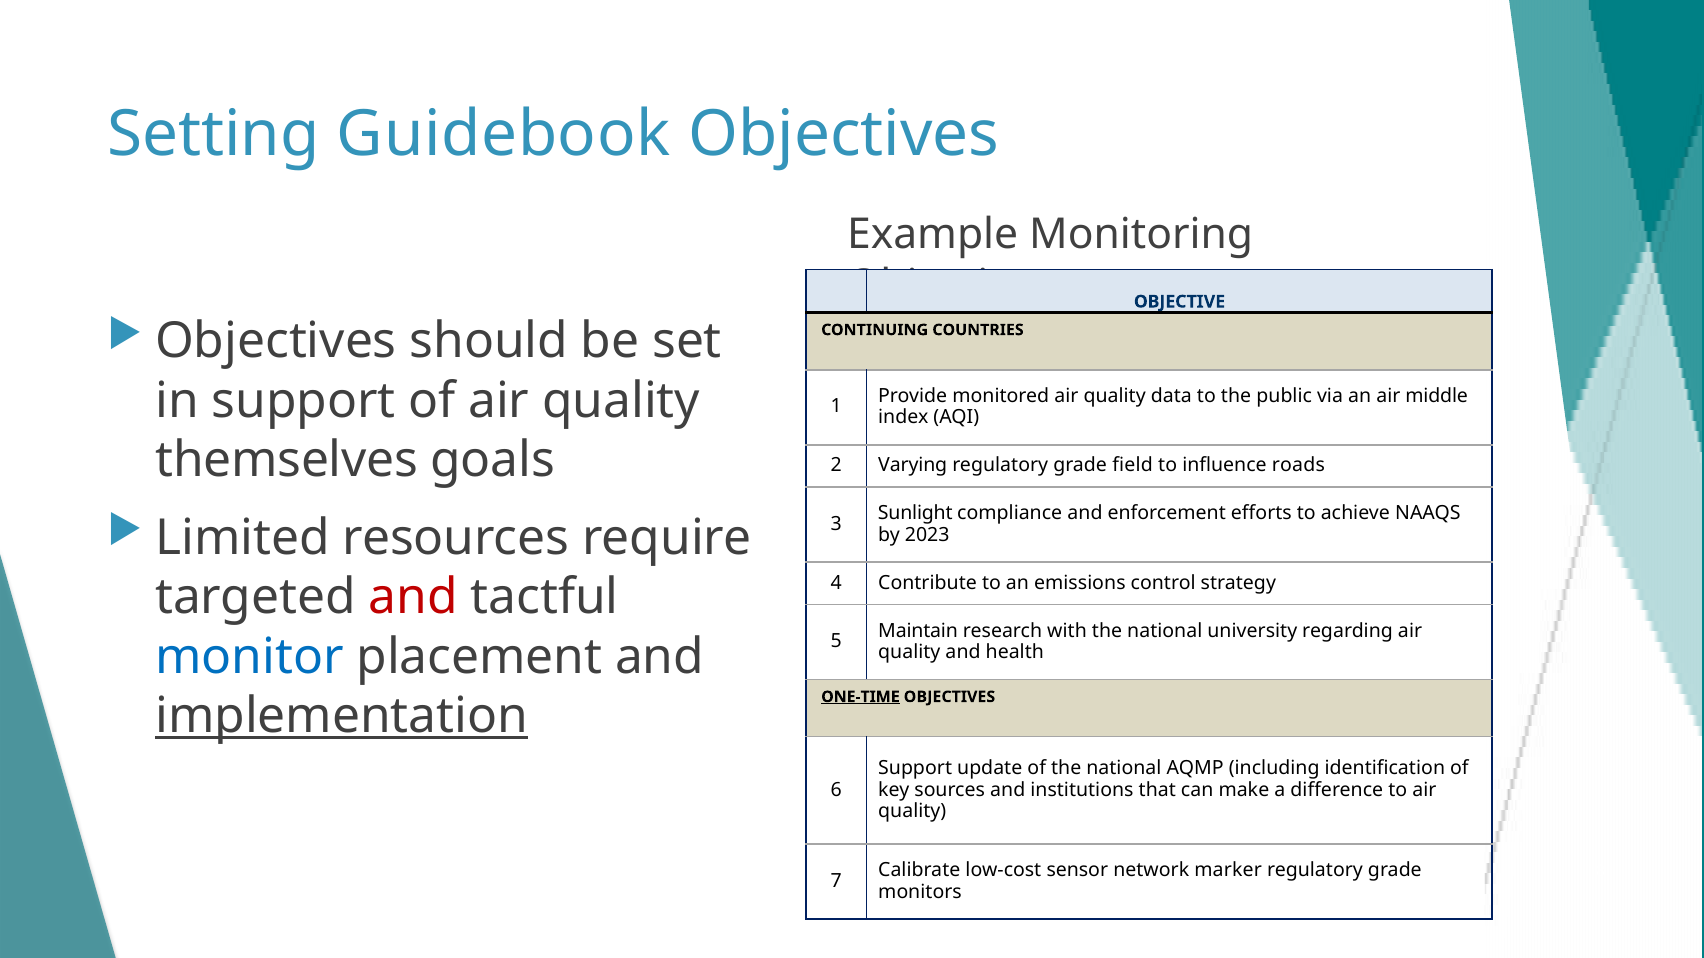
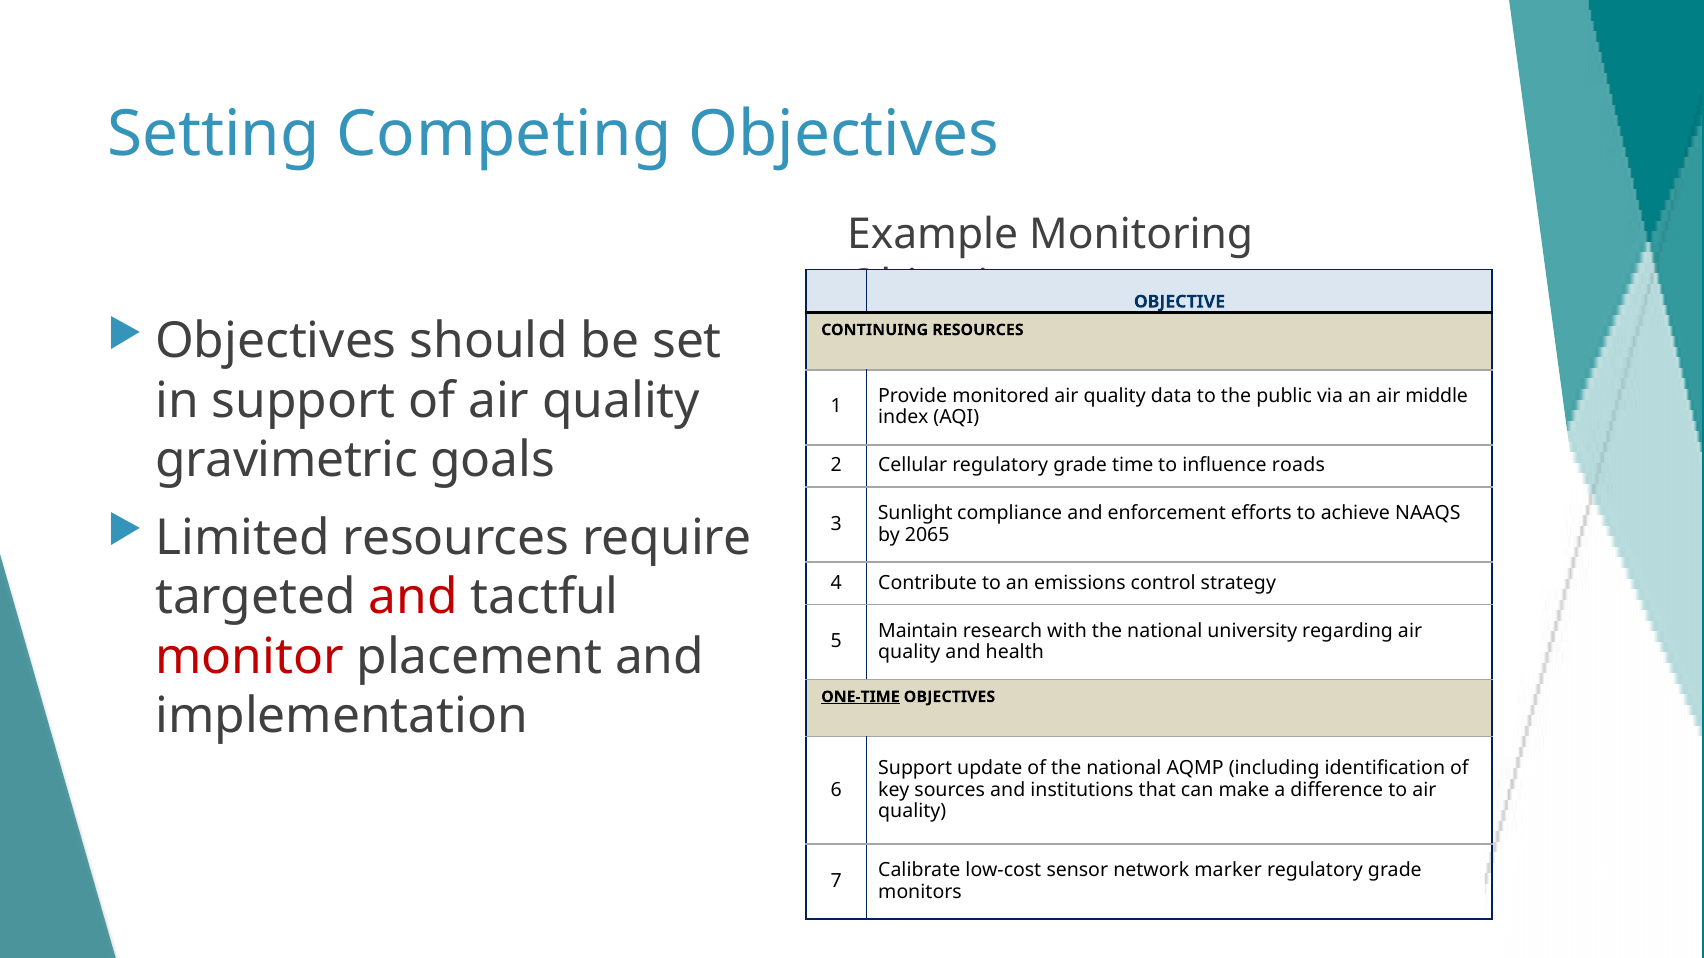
Guidebook: Guidebook -> Competing
CONTINUING COUNTRIES: COUNTRIES -> RESOURCES
themselves: themselves -> gravimetric
Varying: Varying -> Cellular
field: field -> time
2023: 2023 -> 2065
monitor colour: blue -> red
implementation underline: present -> none
